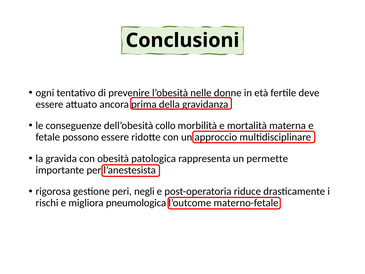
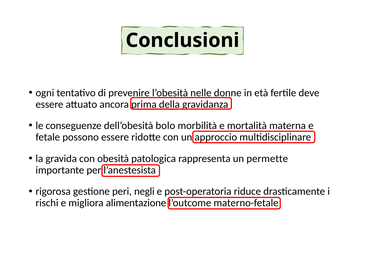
collo: collo -> bolo
pneumologica: pneumologica -> alimentazione
